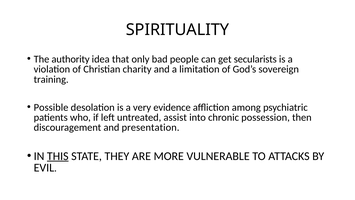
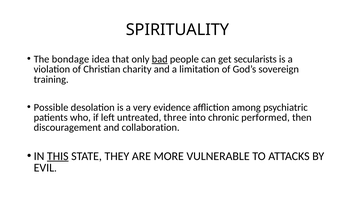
authority: authority -> bondage
bad underline: none -> present
assist: assist -> three
possession: possession -> performed
presentation: presentation -> collaboration
